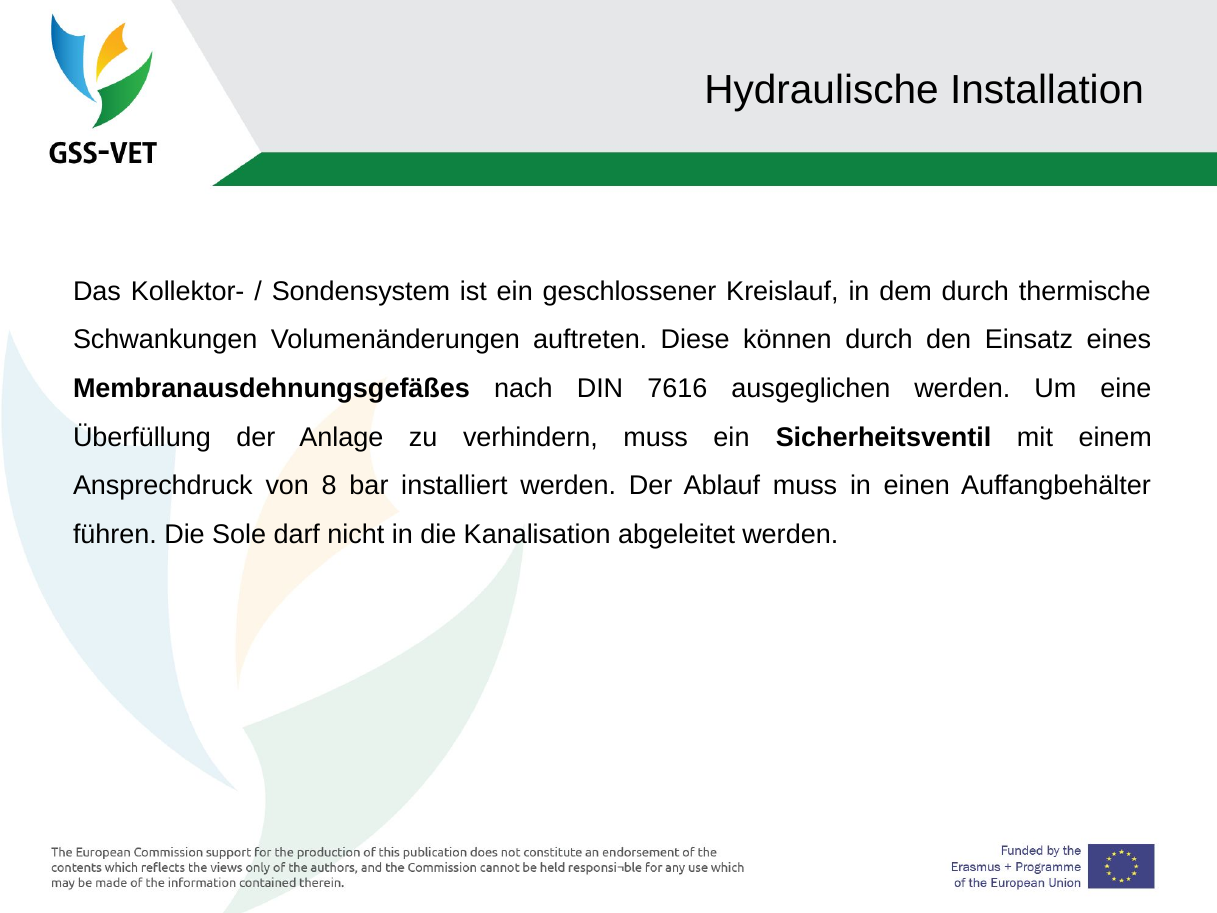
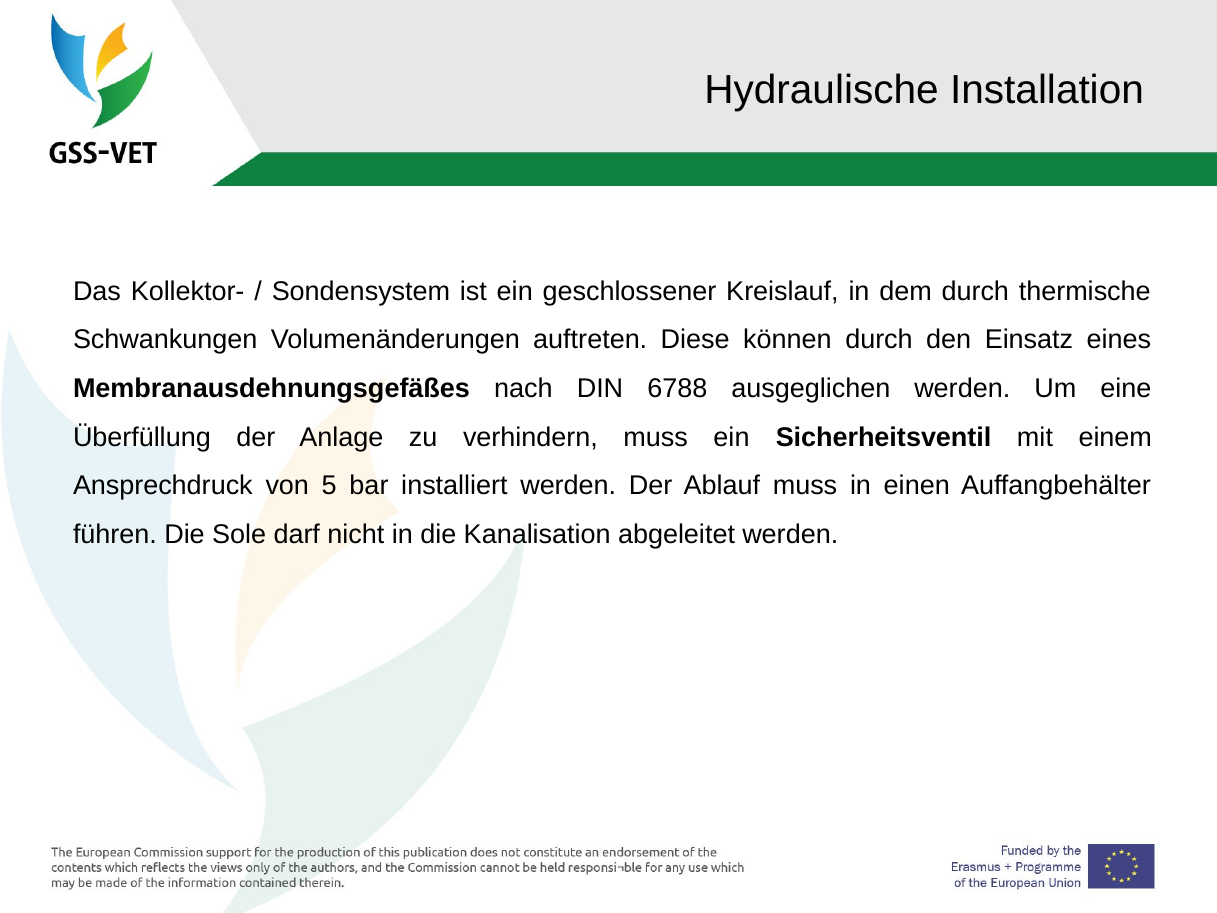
7616: 7616 -> 6788
8: 8 -> 5
